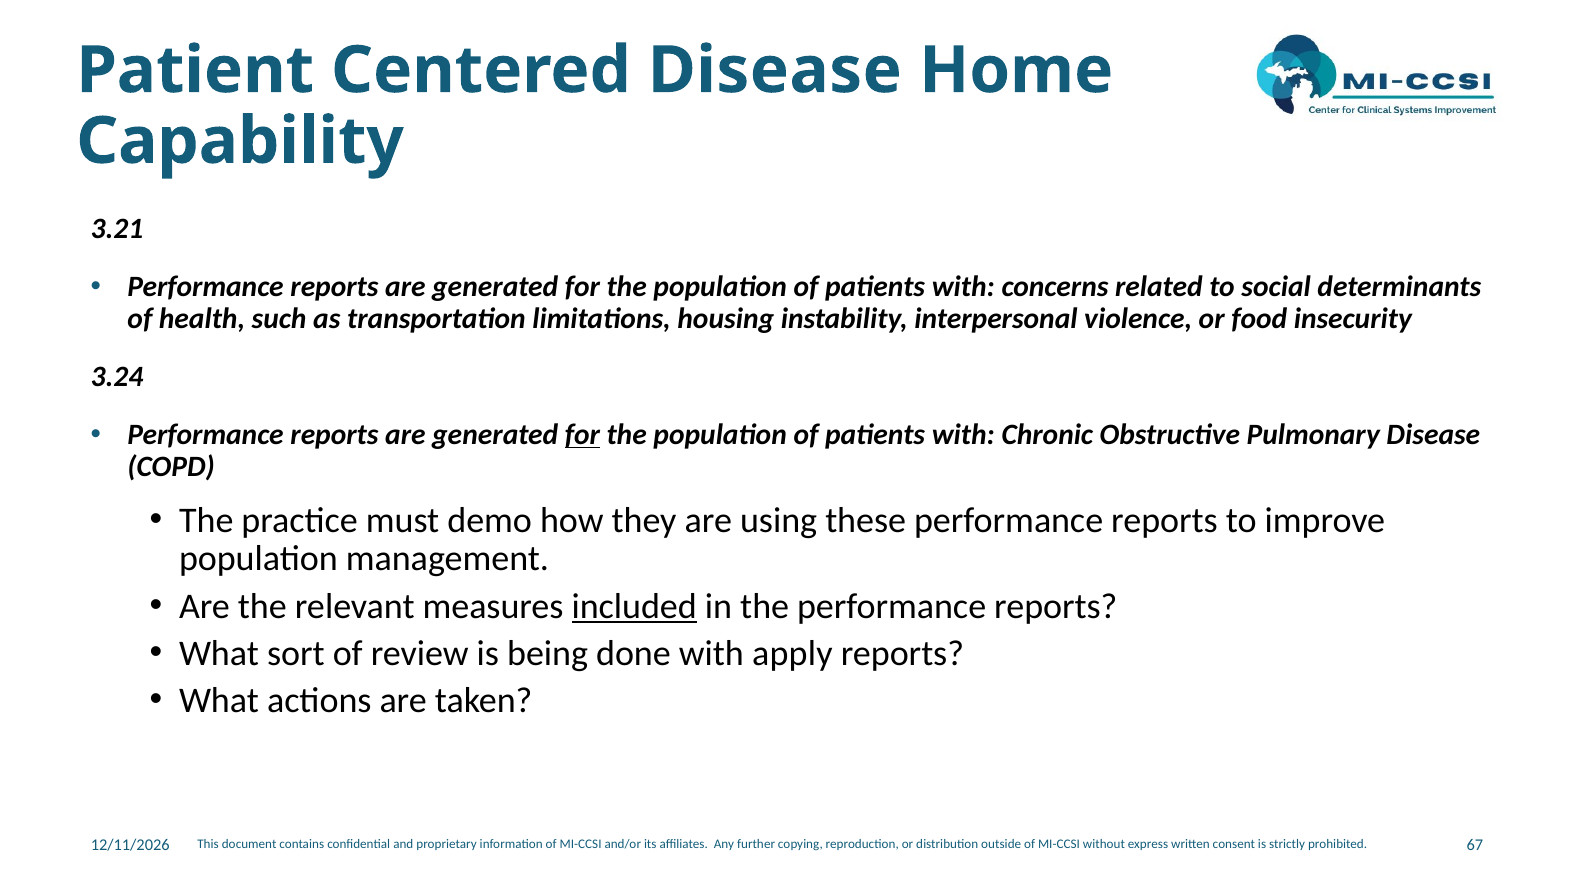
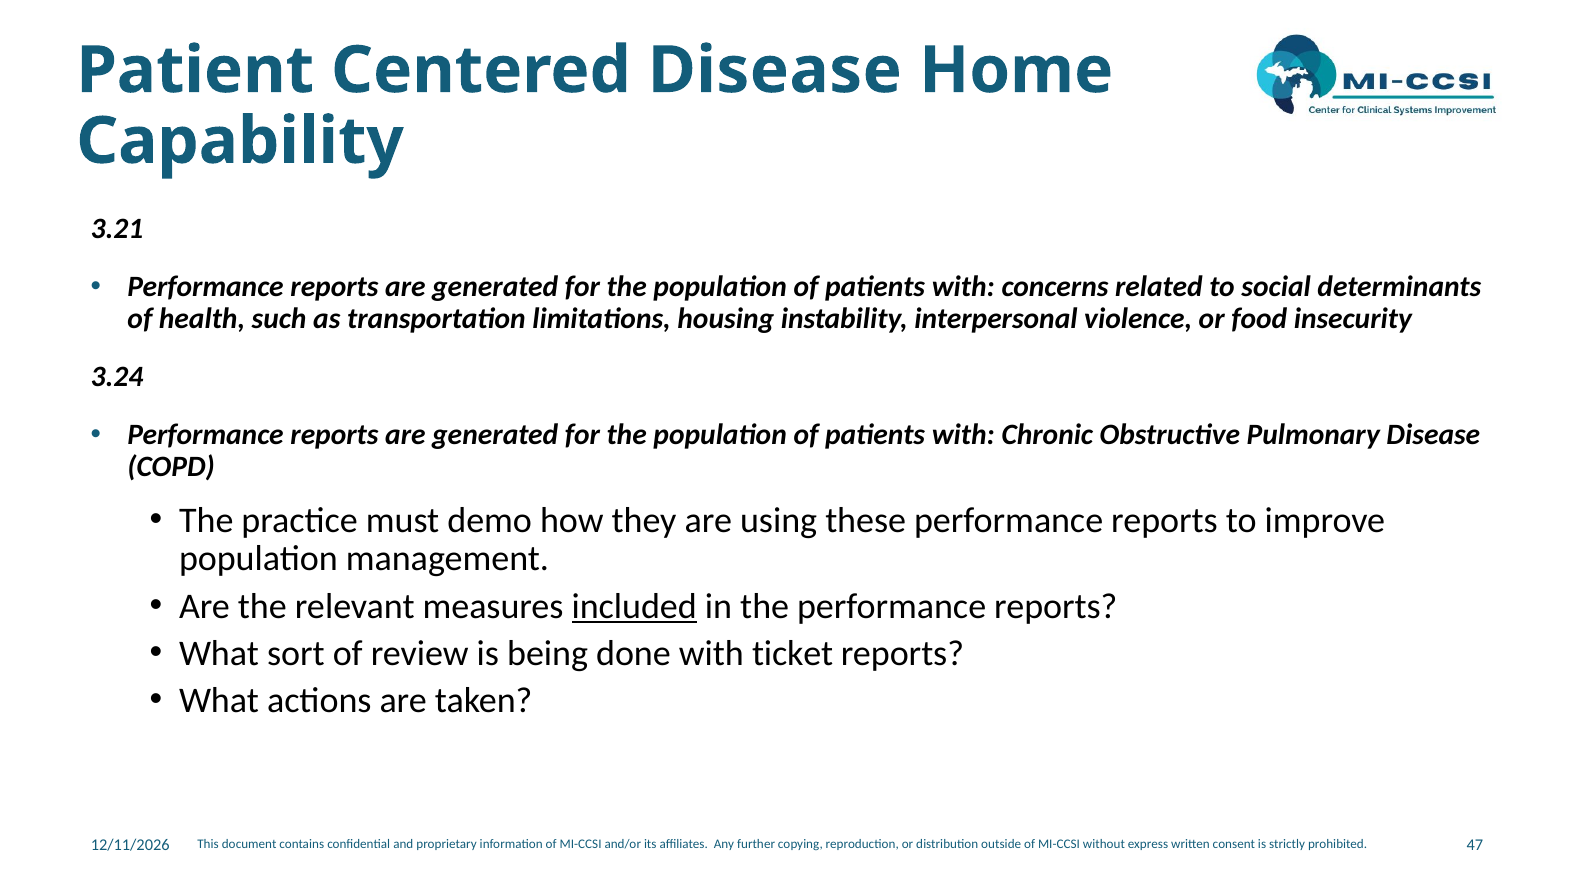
for at (582, 435) underline: present -> none
apply: apply -> ticket
67: 67 -> 47
